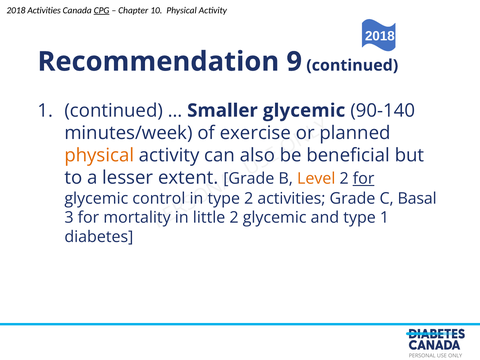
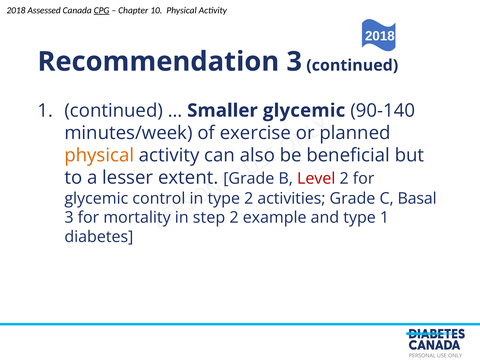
2018 Activities: Activities -> Assessed
Recommendation 9: 9 -> 3
Level colour: orange -> red
for at (364, 179) underline: present -> none
little: little -> step
2 glycemic: glycemic -> example
